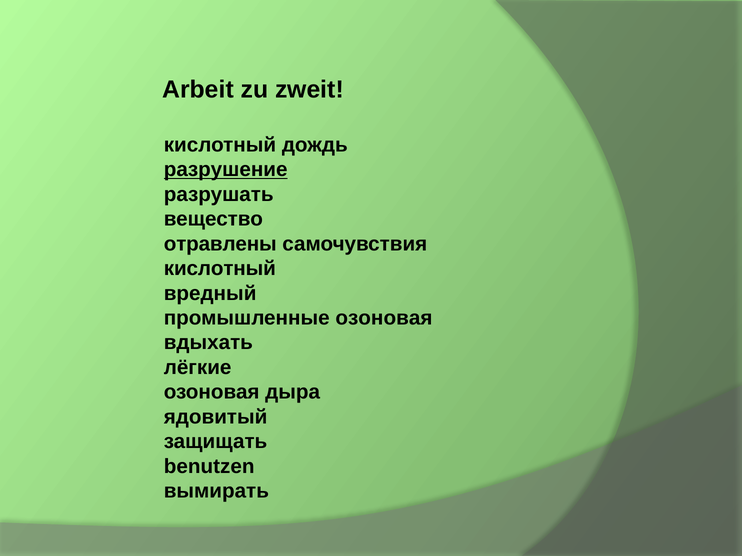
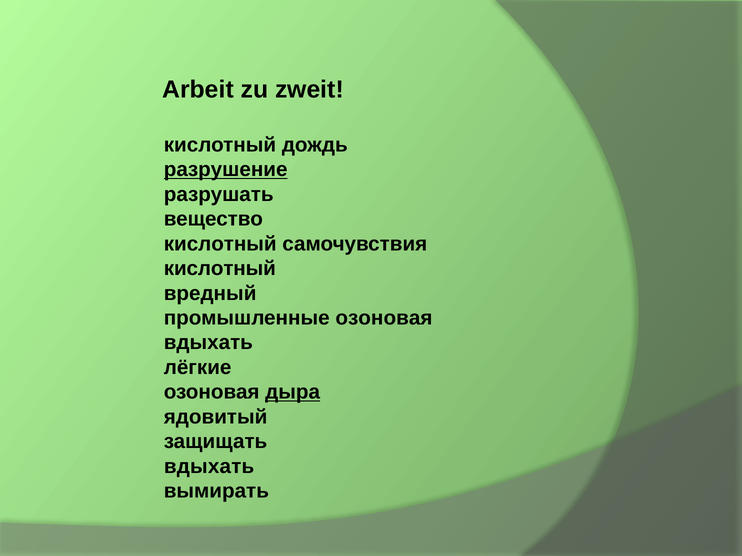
отравлены at (220, 244): отравлены -> кислотный
дыра underline: none -> present
benutzen at (209, 467): benutzen -> вдыхать
